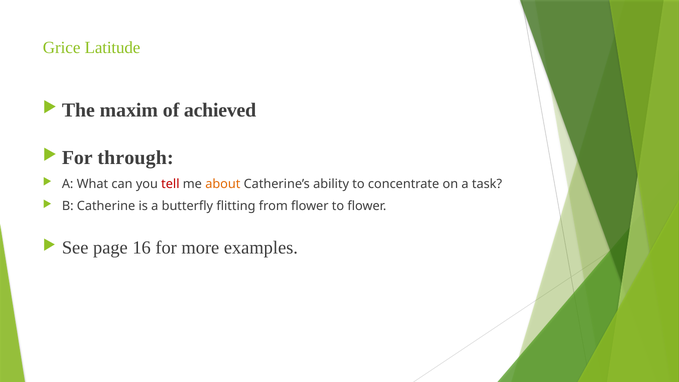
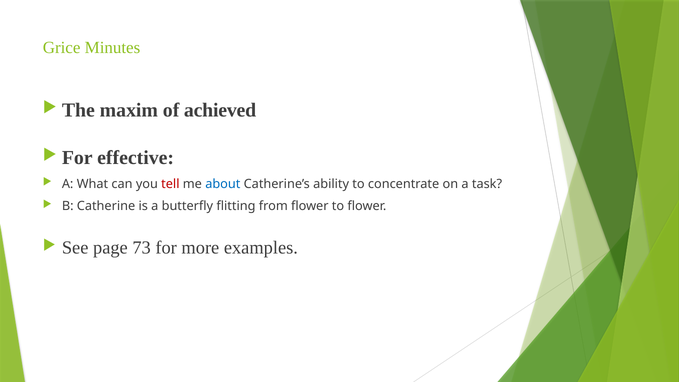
Latitude: Latitude -> Minutes
through: through -> effective
about colour: orange -> blue
16: 16 -> 73
